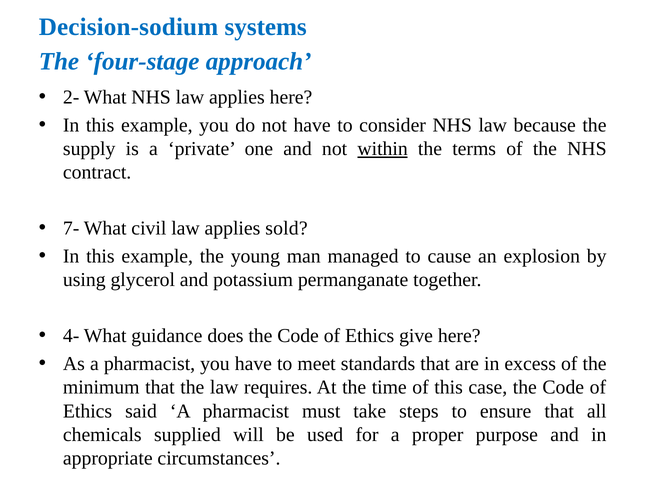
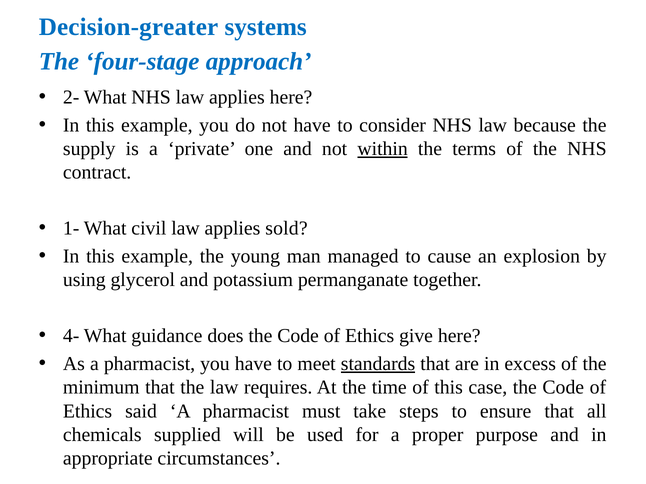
Decision-sodium: Decision-sodium -> Decision-greater
7-: 7- -> 1-
standards underline: none -> present
